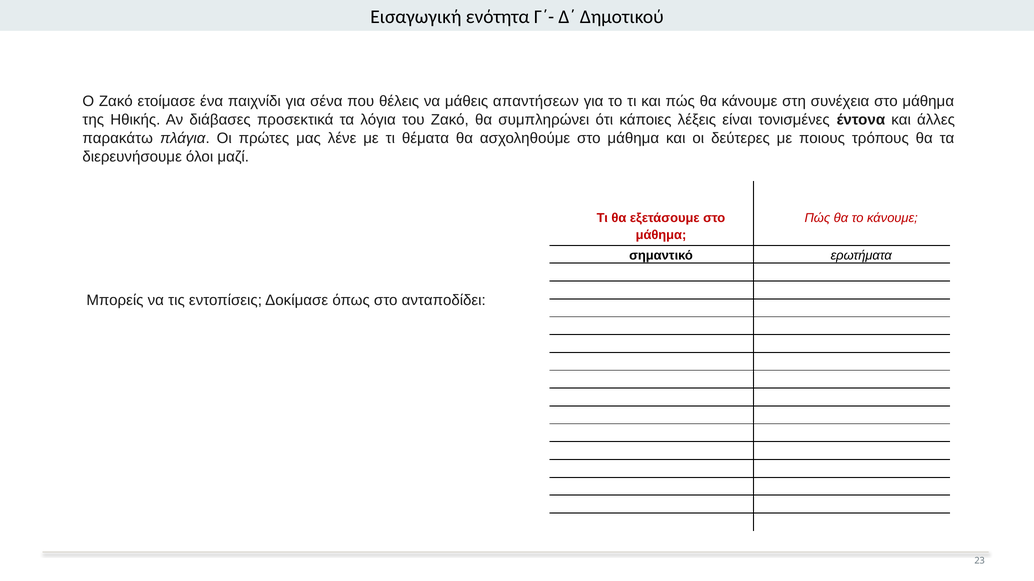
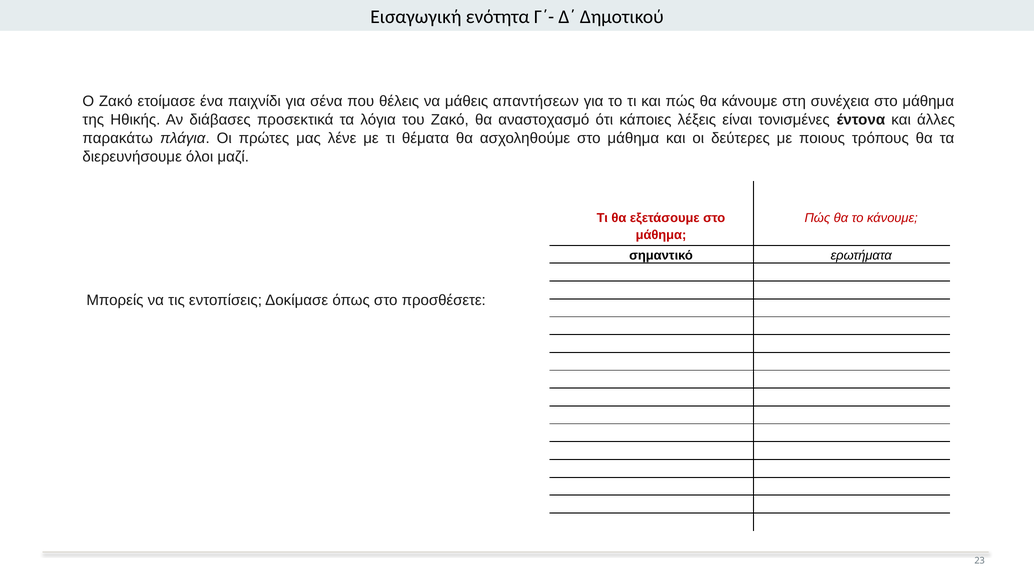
συμπληρώνει: συμπληρώνει -> αναστοχασμό
ανταποδίδει: ανταποδίδει -> προσθέσετε
